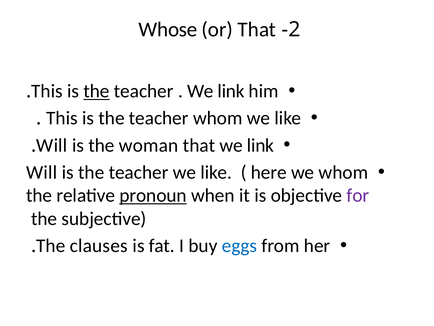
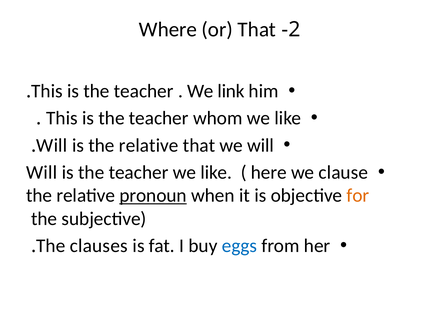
Whose: Whose -> Where
the at (96, 91) underline: present -> none
is the woman: woman -> relative
that we link: link -> will
we whom: whom -> clause
for colour: purple -> orange
